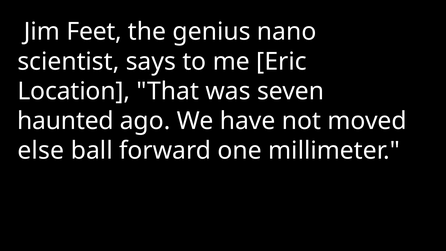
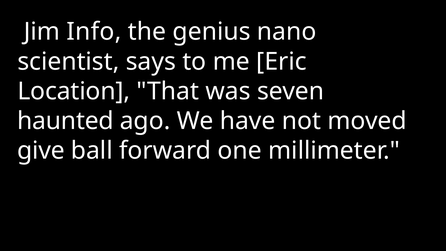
Feet: Feet -> Info
else: else -> give
